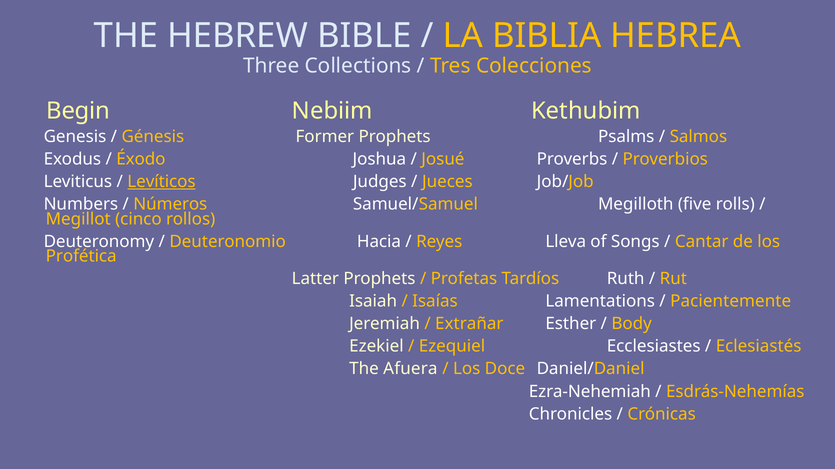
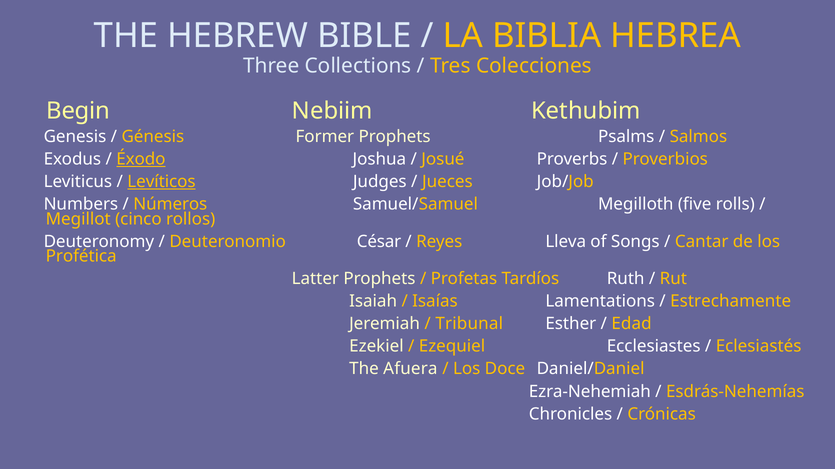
Éxodo underline: none -> present
Hacia: Hacia -> César
Pacientemente: Pacientemente -> Estrechamente
Extrañar: Extrañar -> Tribunal
Body: Body -> Edad
